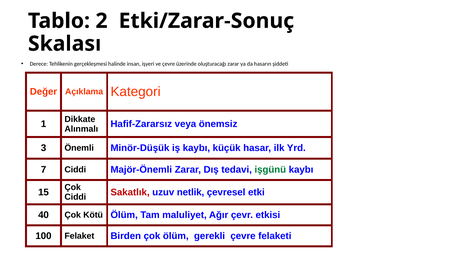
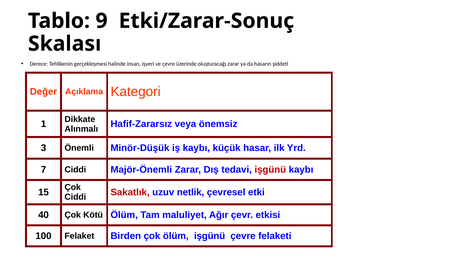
2: 2 -> 9
işgünü at (270, 169) colour: green -> red
ölüm gerekli: gerekli -> işgünü
